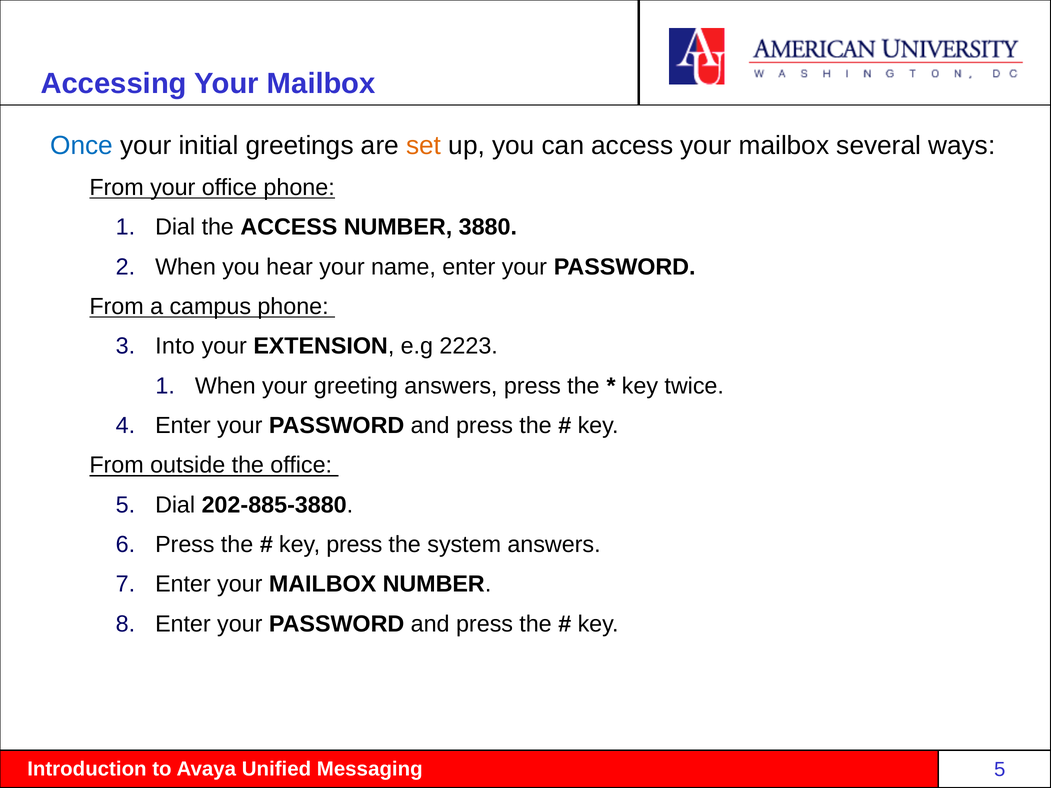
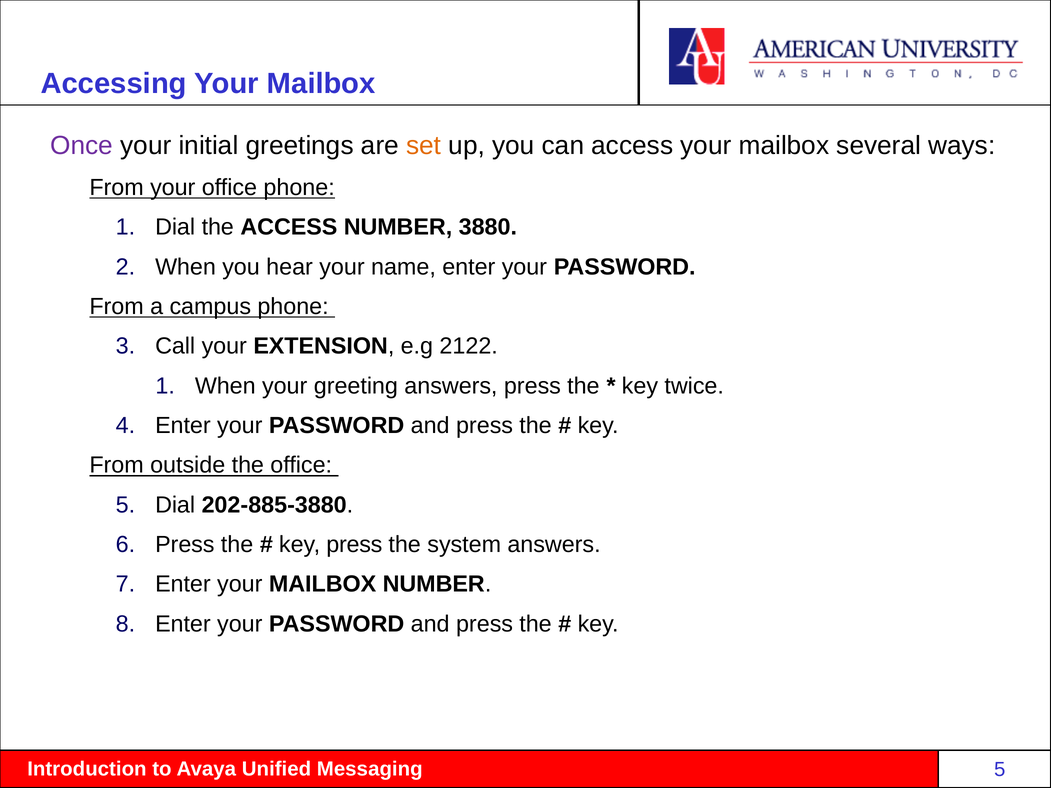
Once colour: blue -> purple
Into: Into -> Call
2223: 2223 -> 2122
